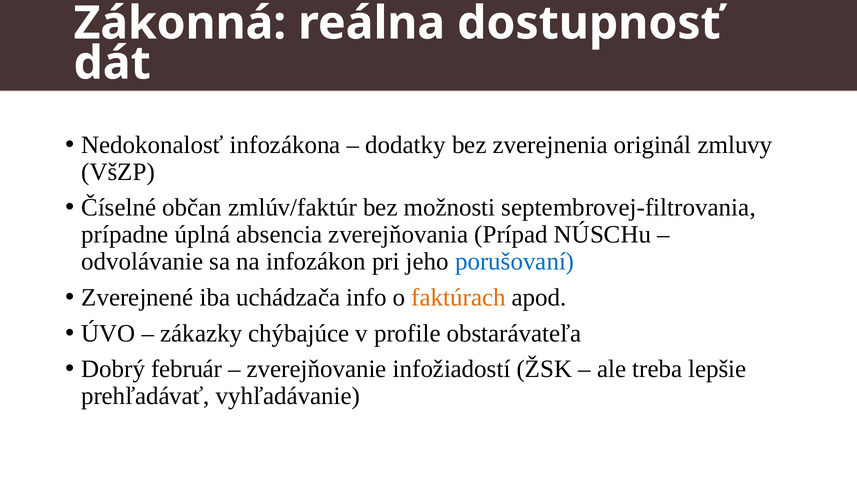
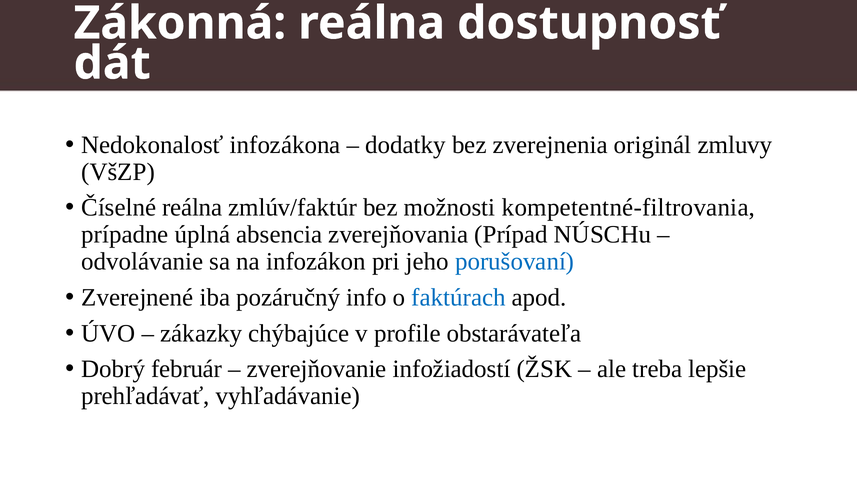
Číselné občan: občan -> reálna
septembrovej-filtrovania: septembrovej-filtrovania -> kompetentné-filtrovania
uchádzača: uchádzača -> pozáručný
faktúrach colour: orange -> blue
